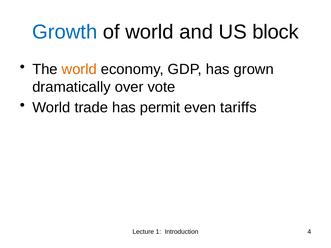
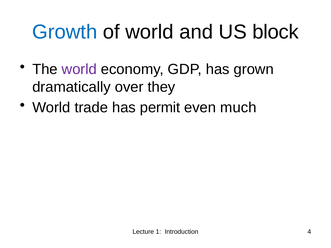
world at (79, 69) colour: orange -> purple
vote: vote -> they
tariffs: tariffs -> much
